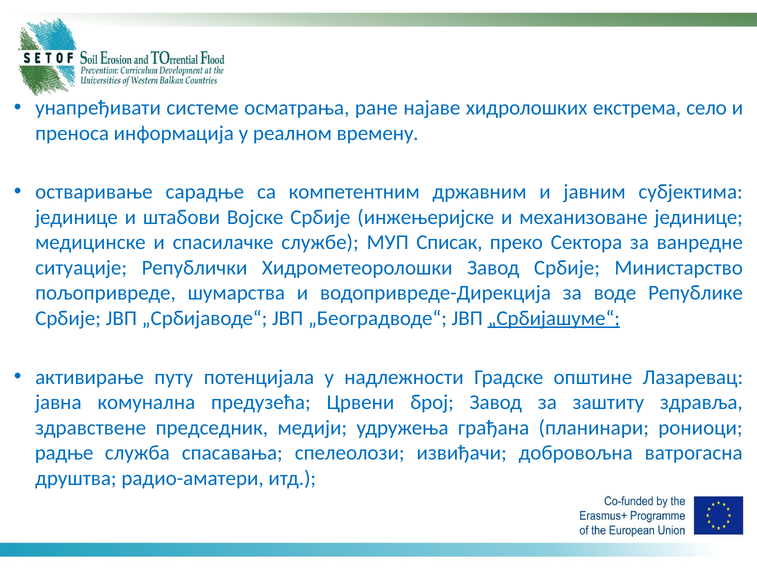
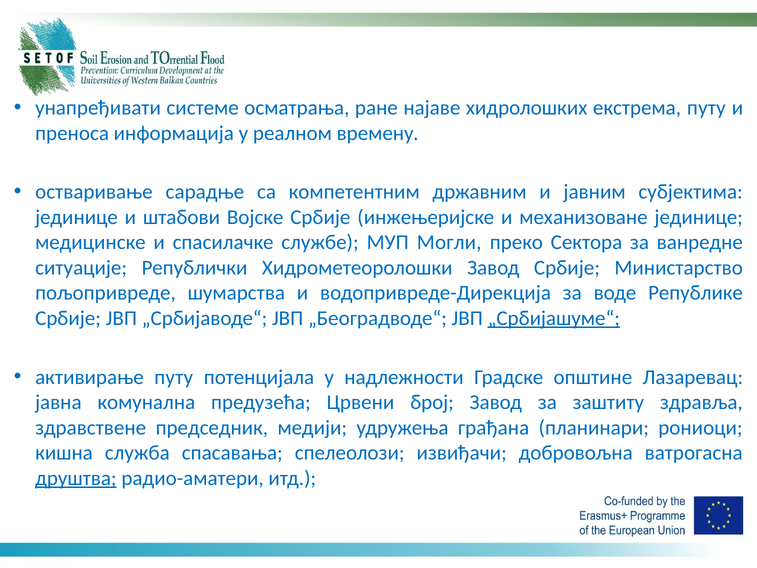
екстрема село: село -> путу
Списак: Списак -> Могли
радње: радње -> кишна
друштва underline: none -> present
